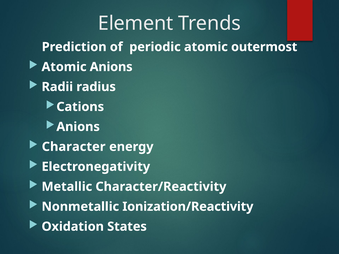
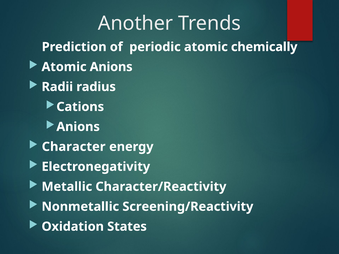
Element: Element -> Another
outermost: outermost -> chemically
Ionization/Reactivity: Ionization/Reactivity -> Screening/Reactivity
